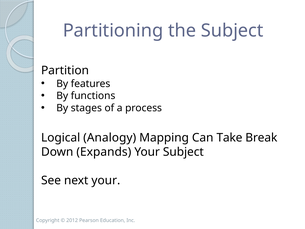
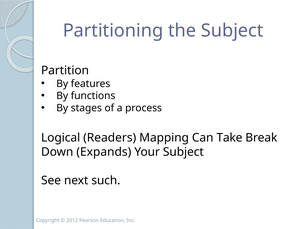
Analogy: Analogy -> Readers
next your: your -> such
